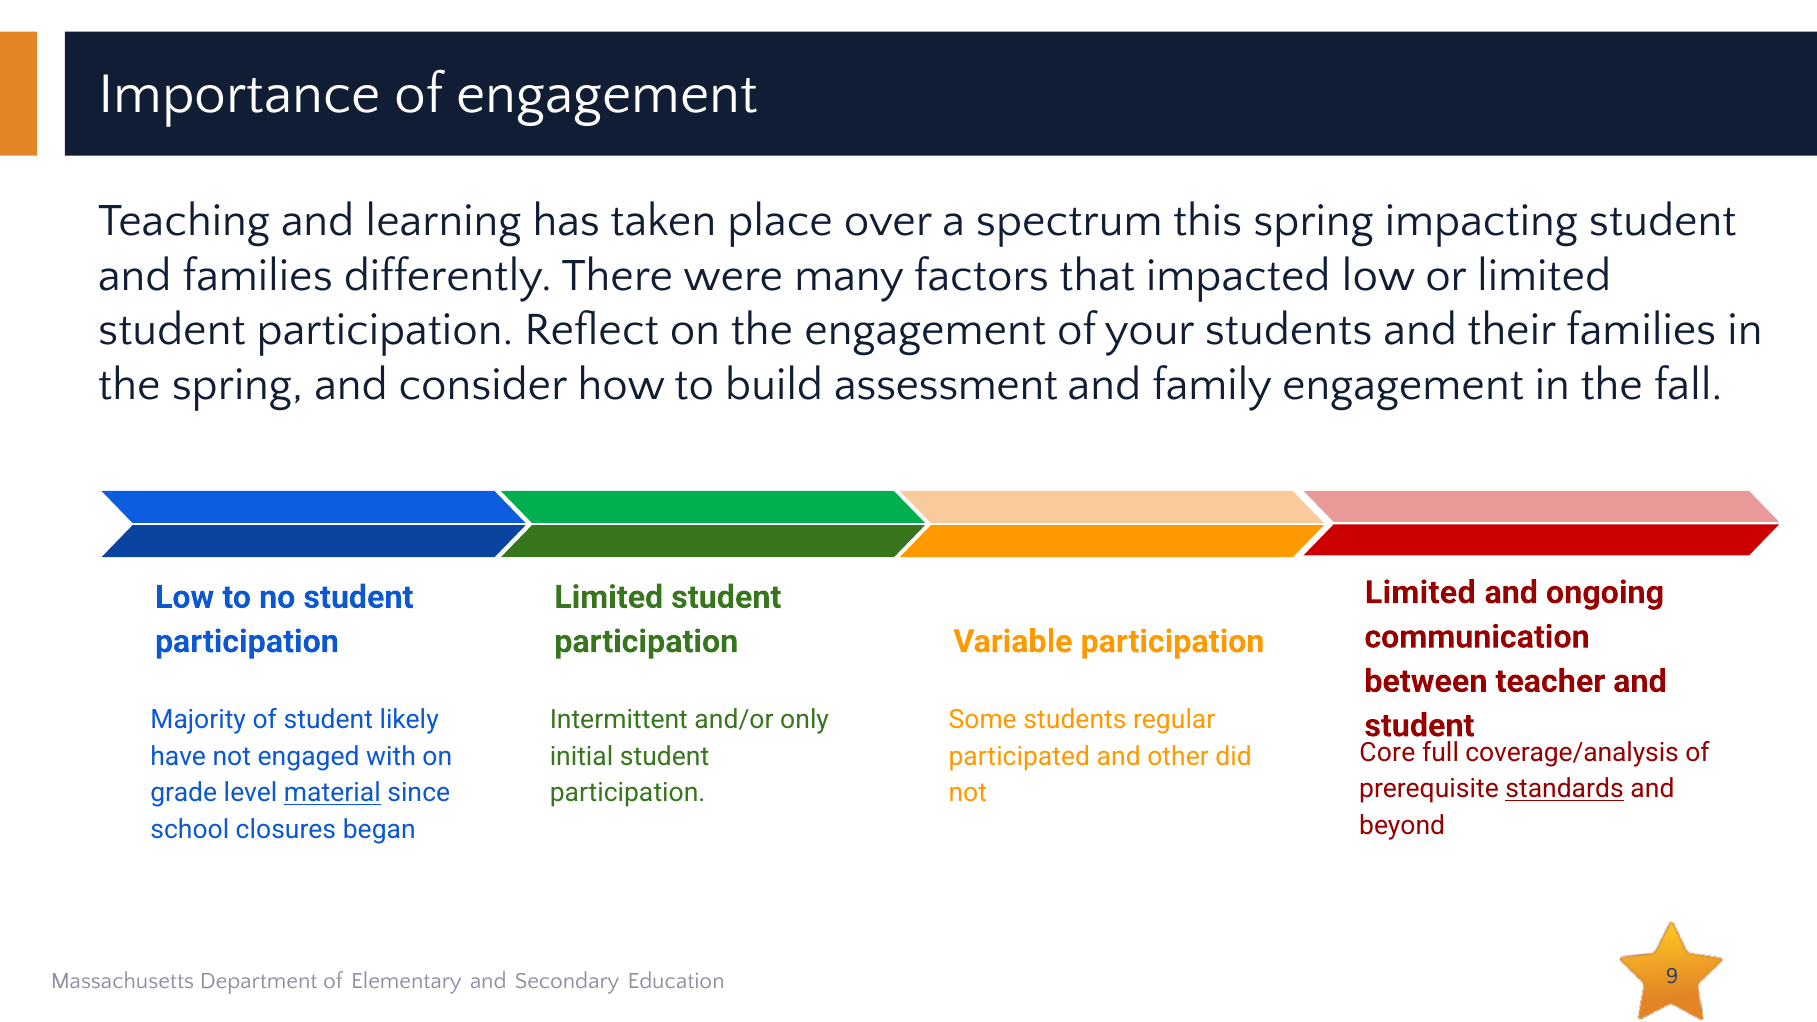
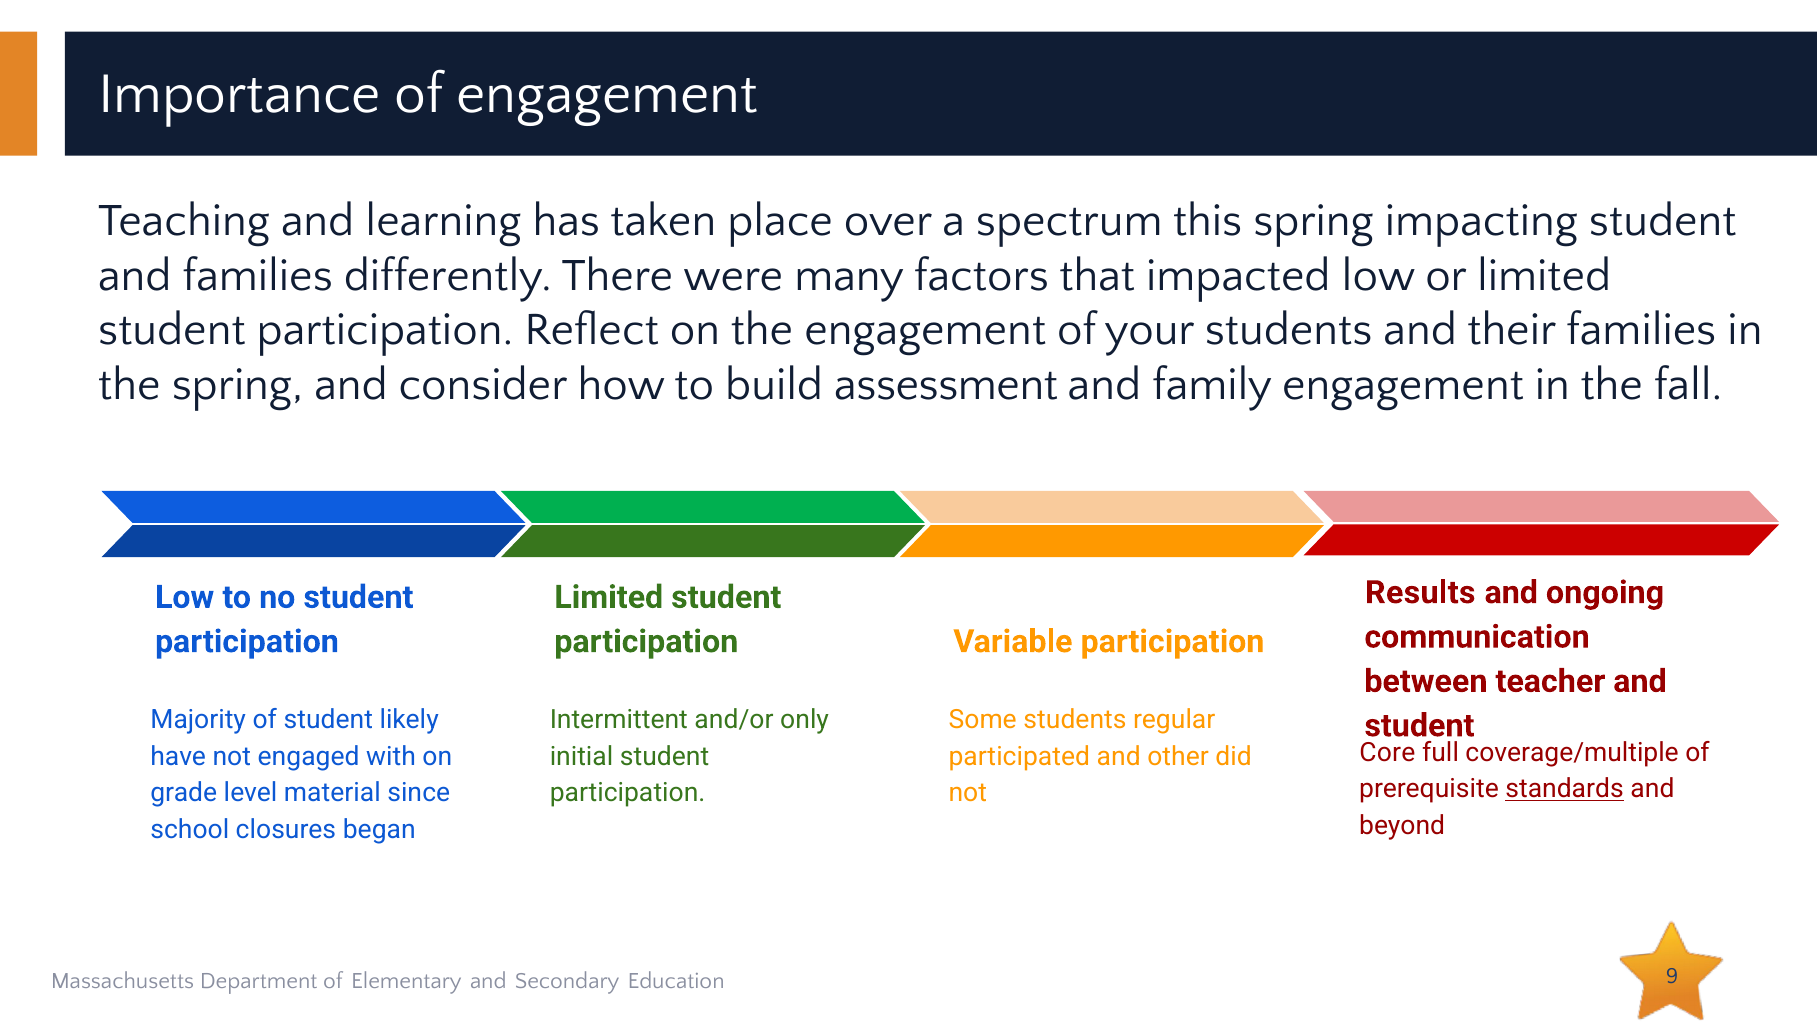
Limited at (1420, 593): Limited -> Results
coverage/analysis: coverage/analysis -> coverage/multiple
material underline: present -> none
